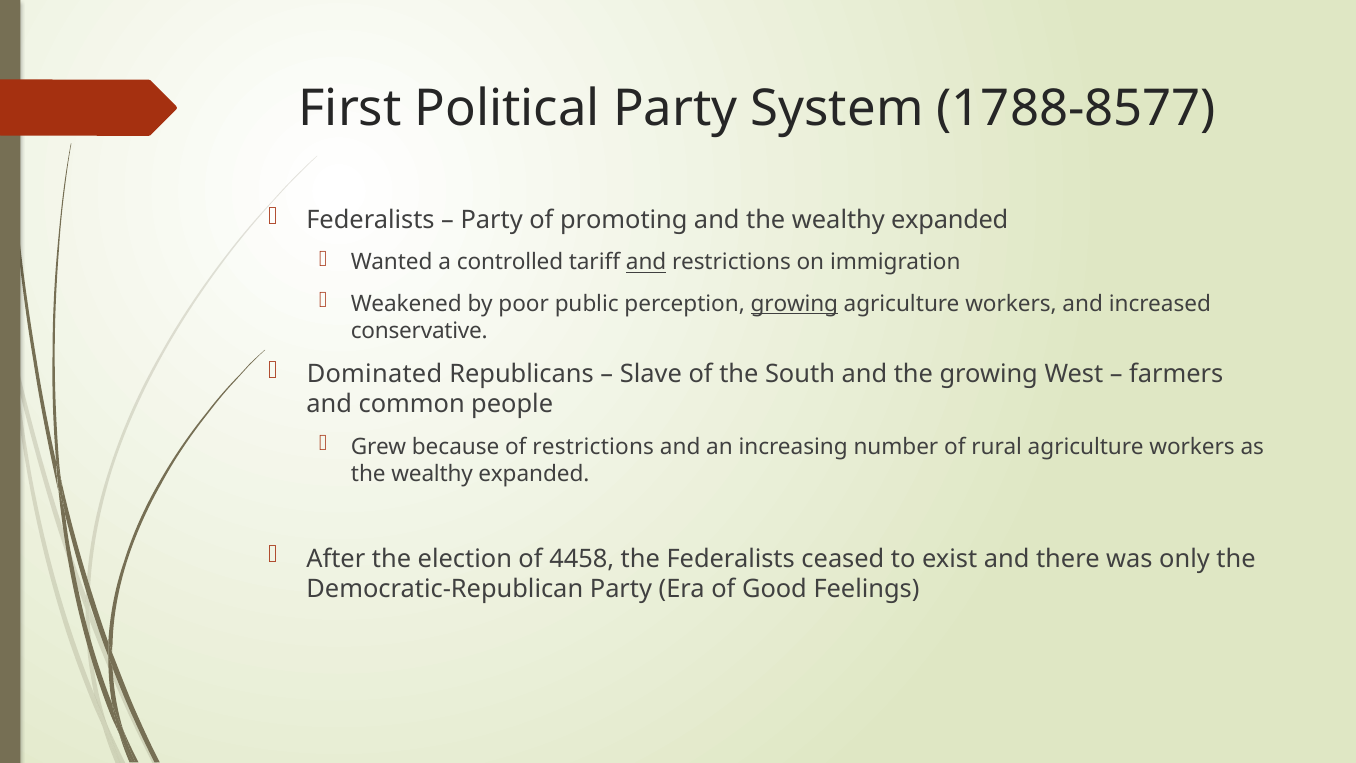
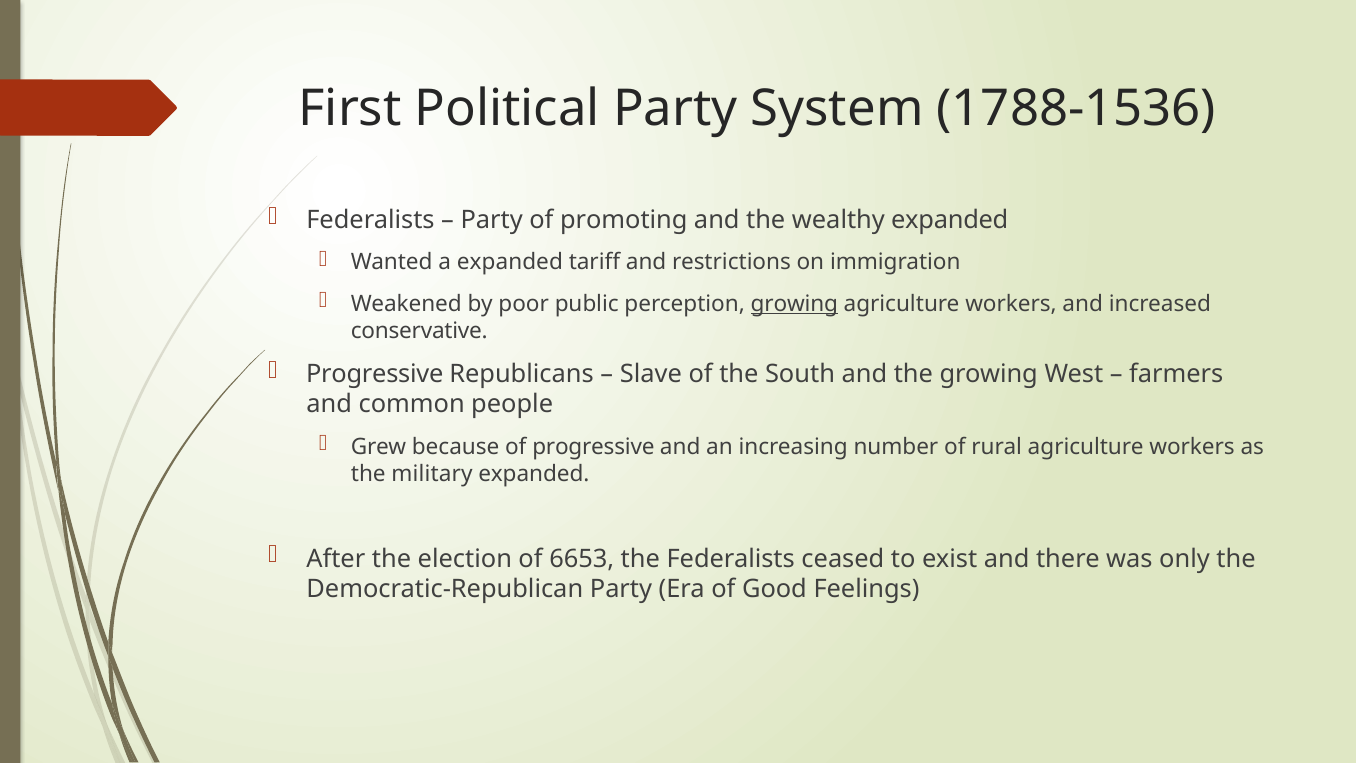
1788-8577: 1788-8577 -> 1788-1536
a controlled: controlled -> expanded
and at (646, 262) underline: present -> none
Dominated at (374, 374): Dominated -> Progressive
of restrictions: restrictions -> progressive
wealthy at (432, 474): wealthy -> military
4458: 4458 -> 6653
